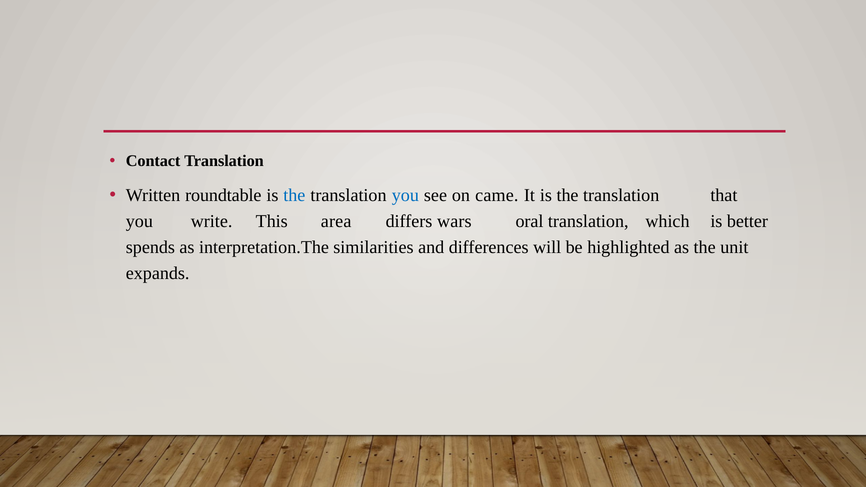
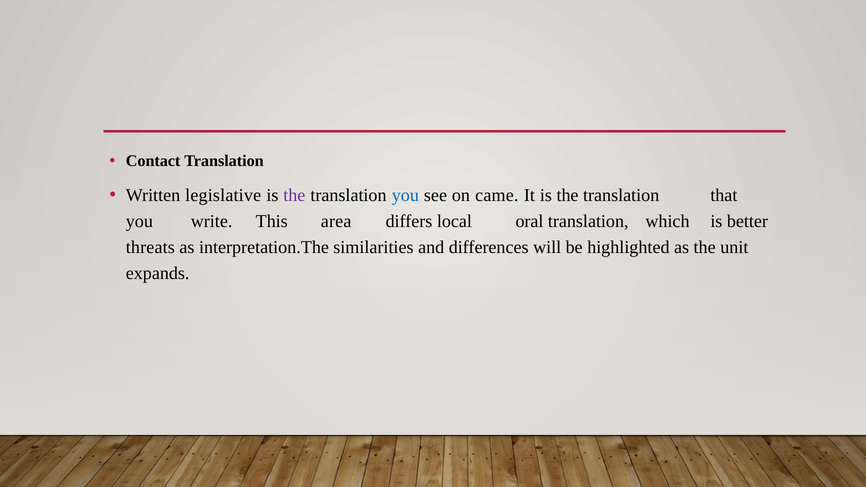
roundtable: roundtable -> legislative
the at (294, 195) colour: blue -> purple
wars: wars -> local
spends: spends -> threats
